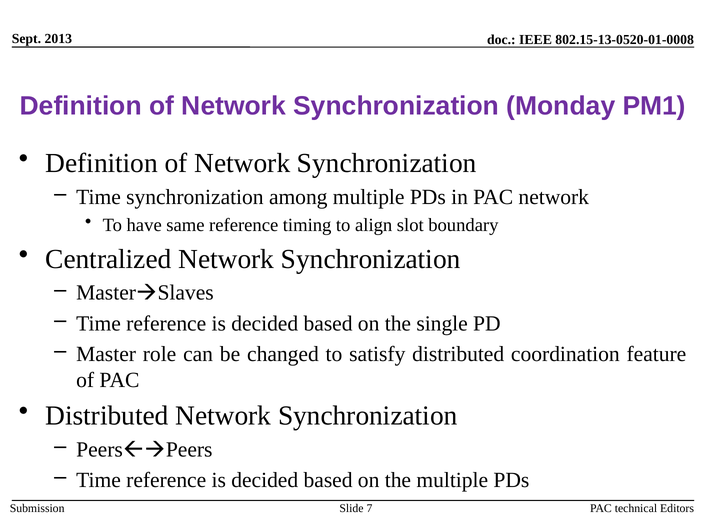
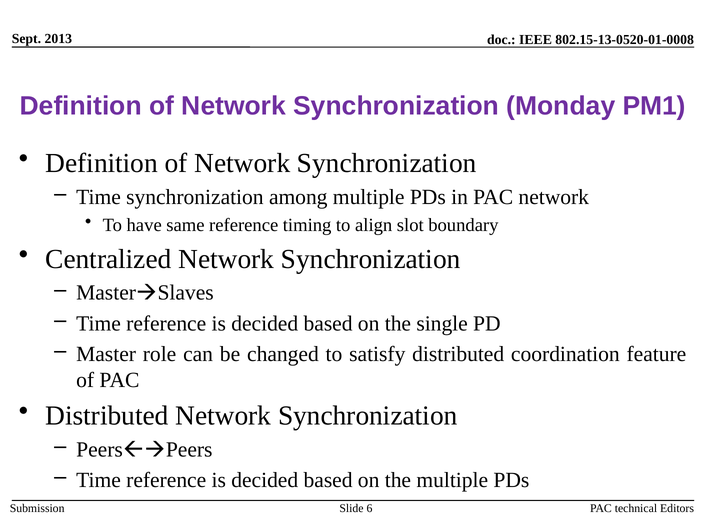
7: 7 -> 6
